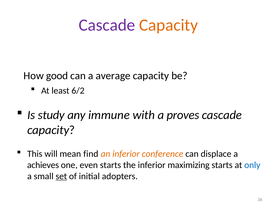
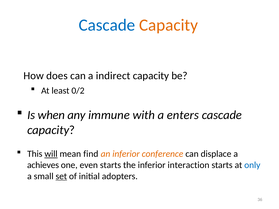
Cascade at (107, 25) colour: purple -> blue
good: good -> does
average: average -> indirect
6/2: 6/2 -> 0/2
study: study -> when
proves: proves -> enters
will underline: none -> present
maximizing: maximizing -> interaction
